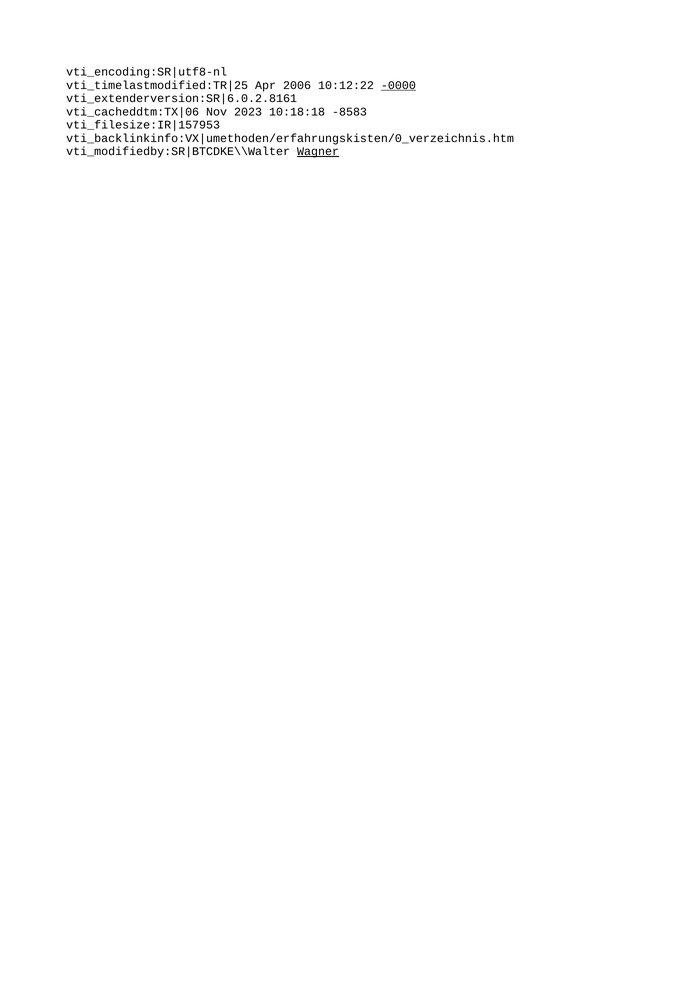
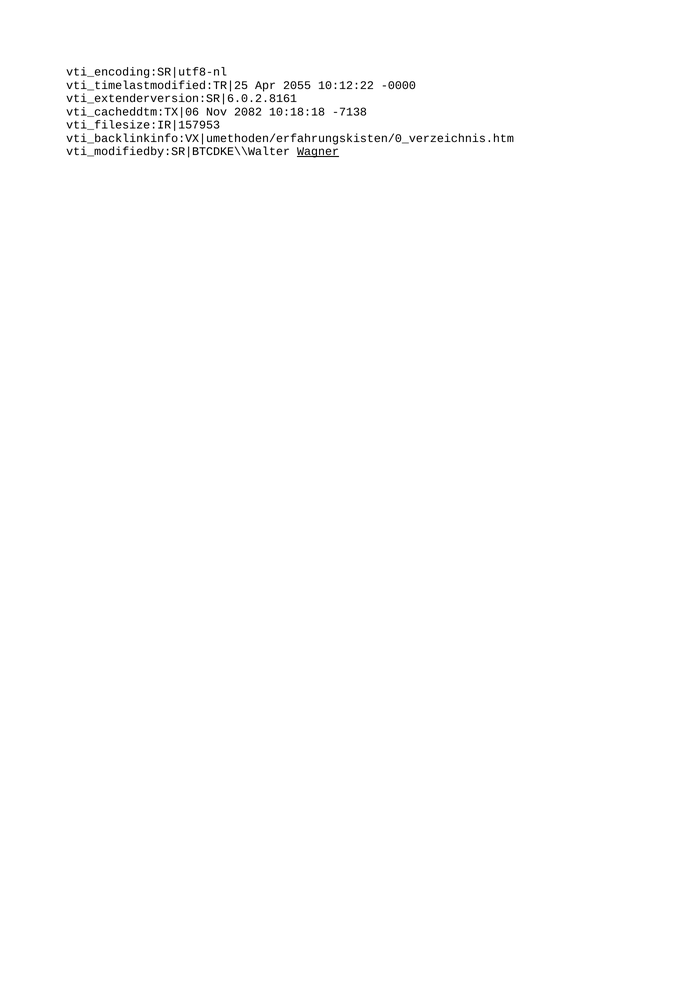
2006: 2006 -> 2055
-0000 underline: present -> none
2023: 2023 -> 2082
-8583: -8583 -> -7138
